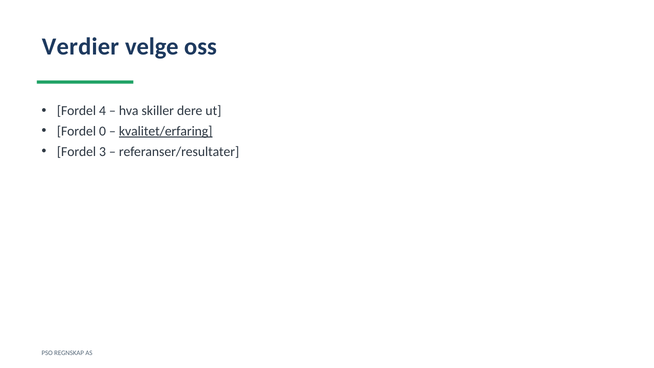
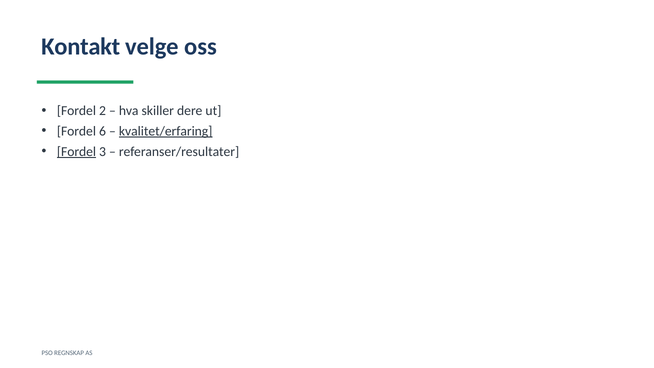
Verdier: Verdier -> Kontakt
4: 4 -> 2
0: 0 -> 6
Fordel at (77, 152) underline: none -> present
